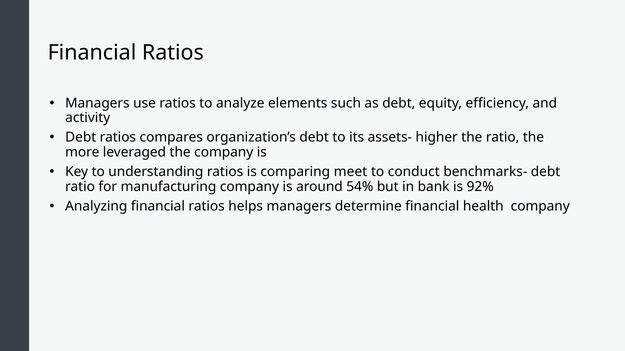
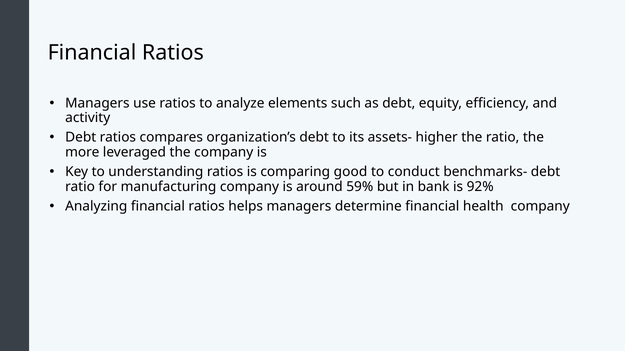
meet: meet -> good
54%: 54% -> 59%
